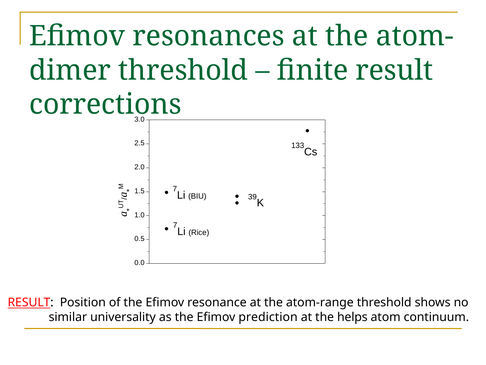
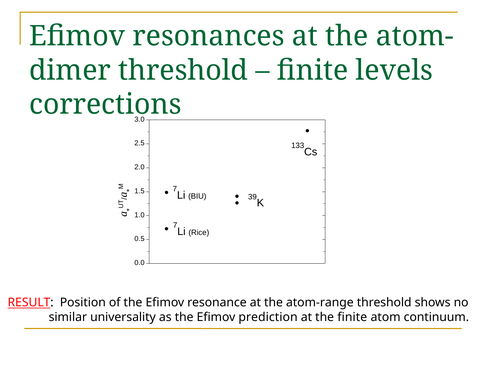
finite result: result -> levels
the helps: helps -> finite
